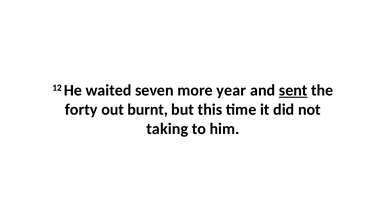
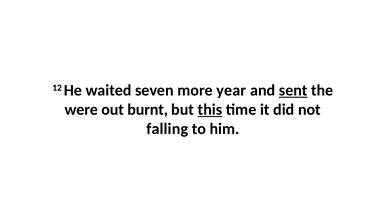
forty: forty -> were
this underline: none -> present
taking: taking -> falling
